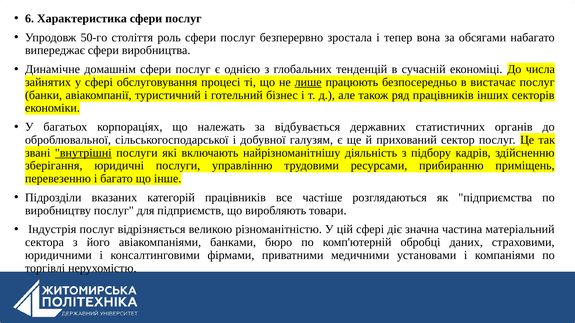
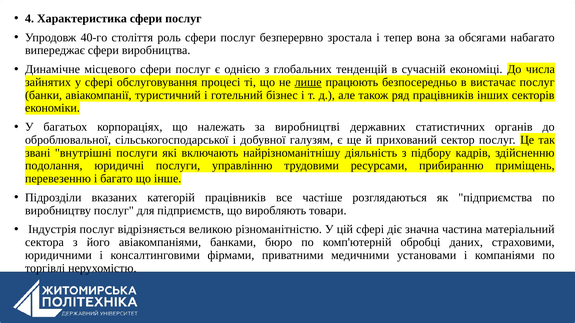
6: 6 -> 4
50-го: 50-го -> 40-го
домашнім: домашнім -> місцевого
відбувається: відбувається -> виробництві
внутрішні underline: present -> none
зберігання: зберігання -> подолання
